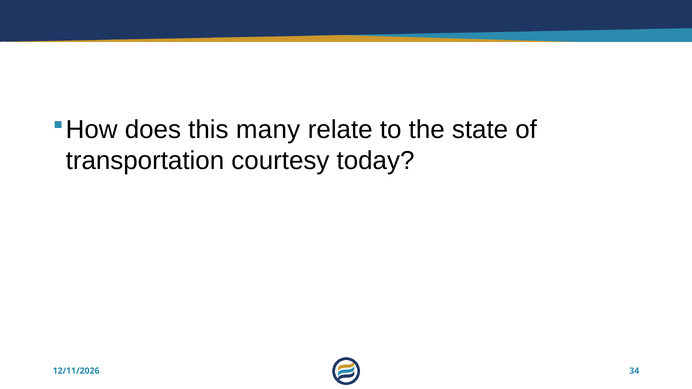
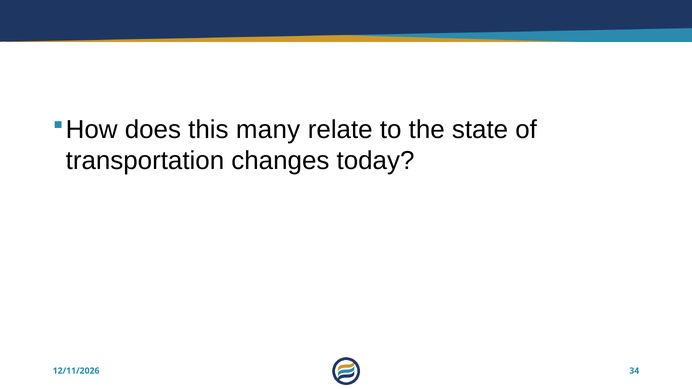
courtesy: courtesy -> changes
